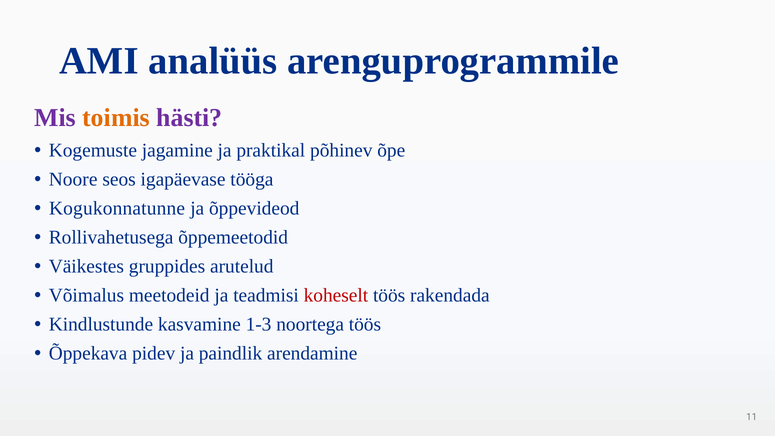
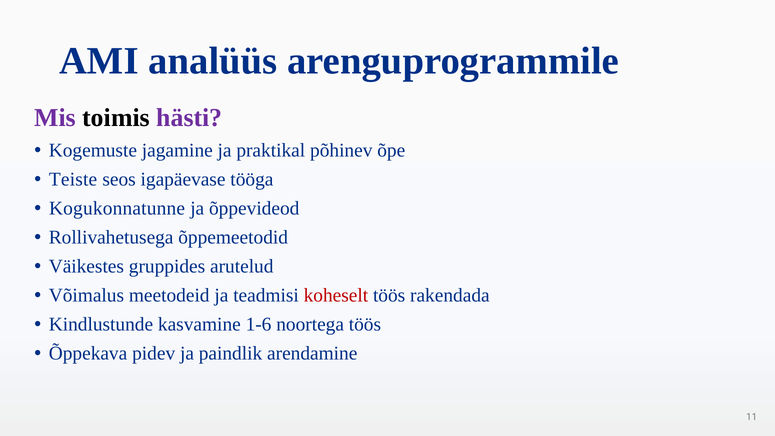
toimis colour: orange -> black
Noore: Noore -> Teiste
1-3: 1-3 -> 1-6
